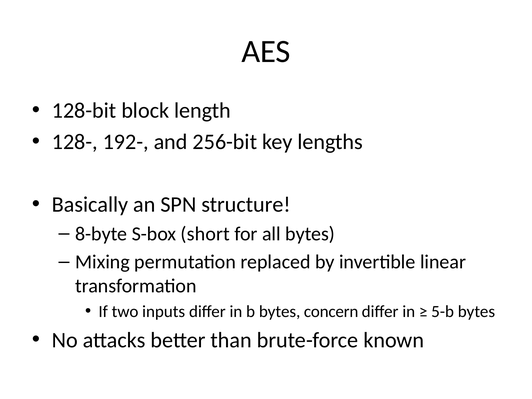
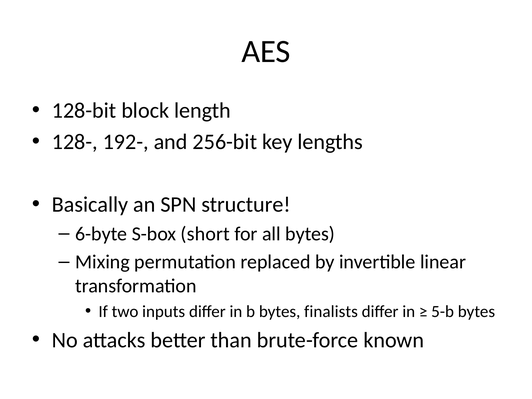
8-byte: 8-byte -> 6-byte
concern: concern -> finalists
